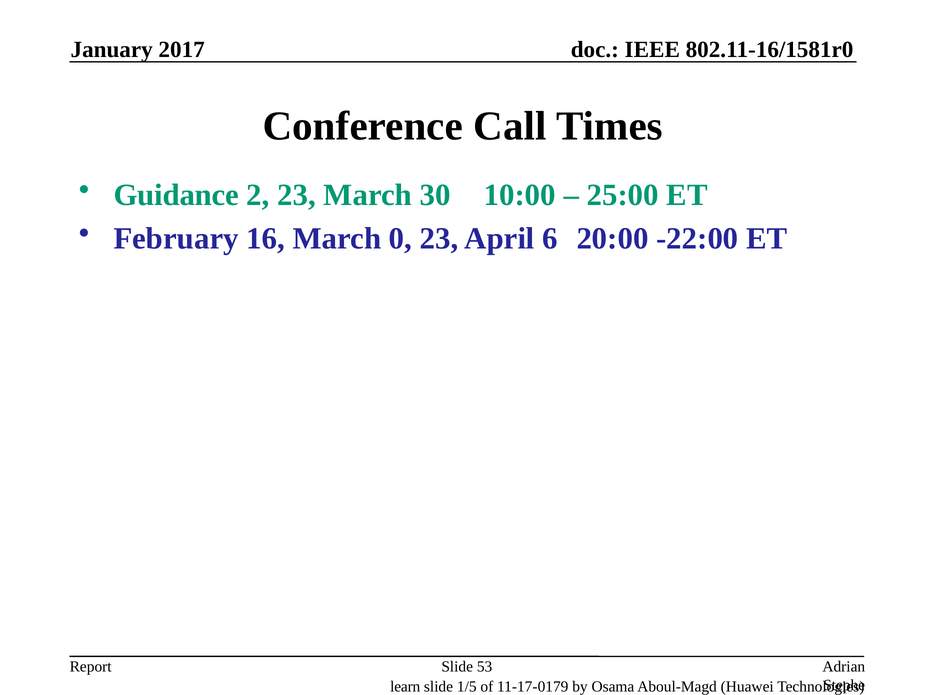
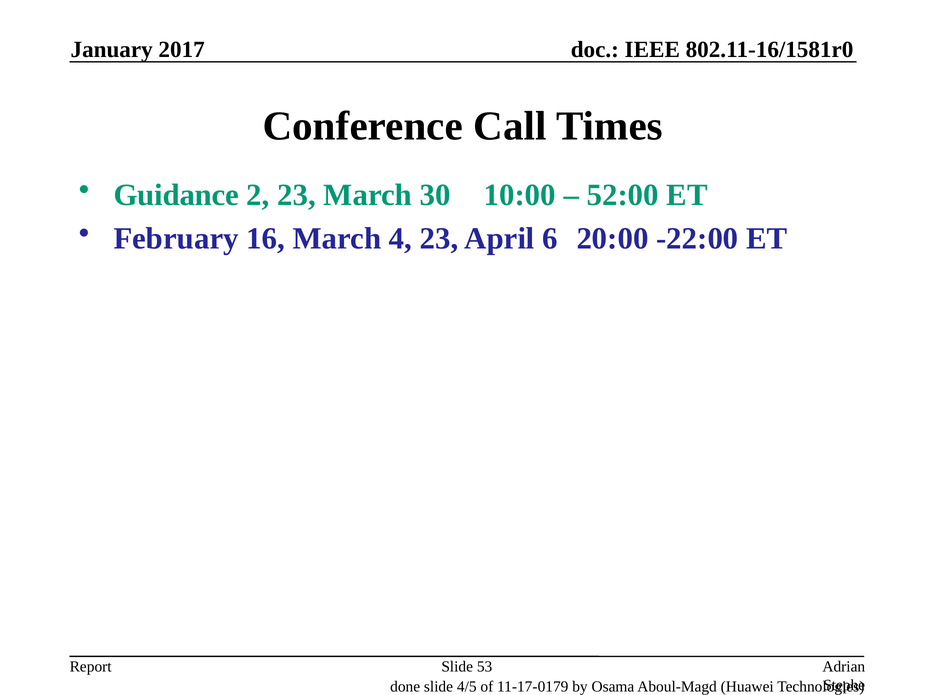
25:00: 25:00 -> 52:00
0: 0 -> 4
learn: learn -> done
1/5: 1/5 -> 4/5
